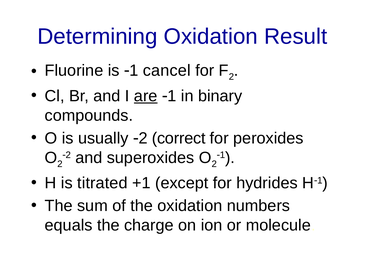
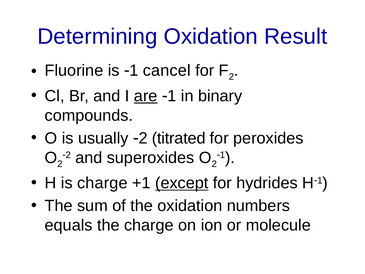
correct: correct -> titrated
is titrated: titrated -> charge
except underline: none -> present
